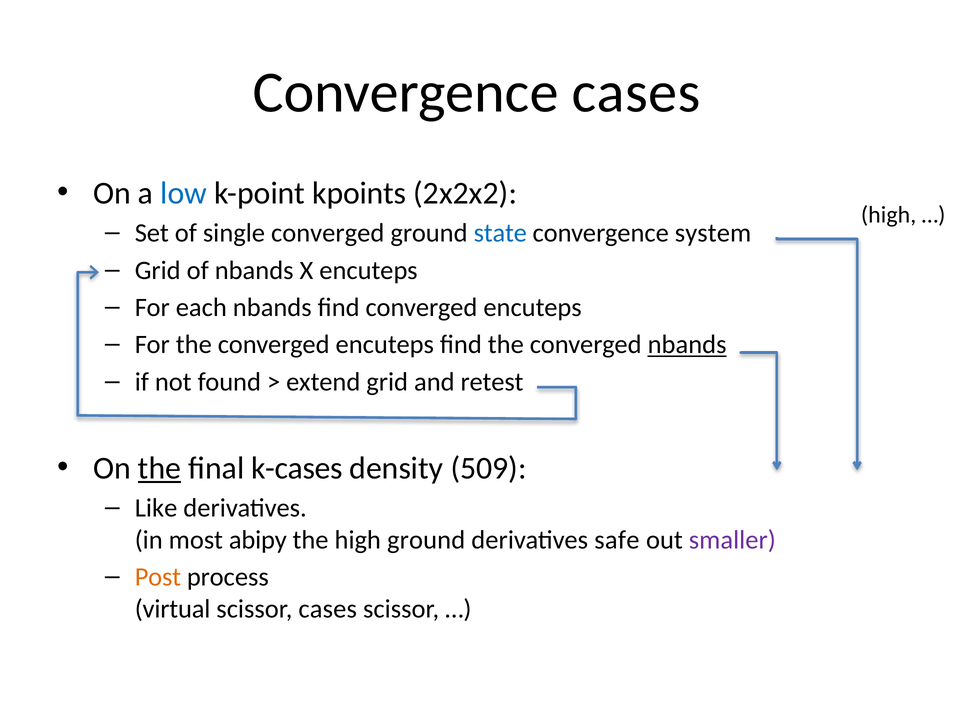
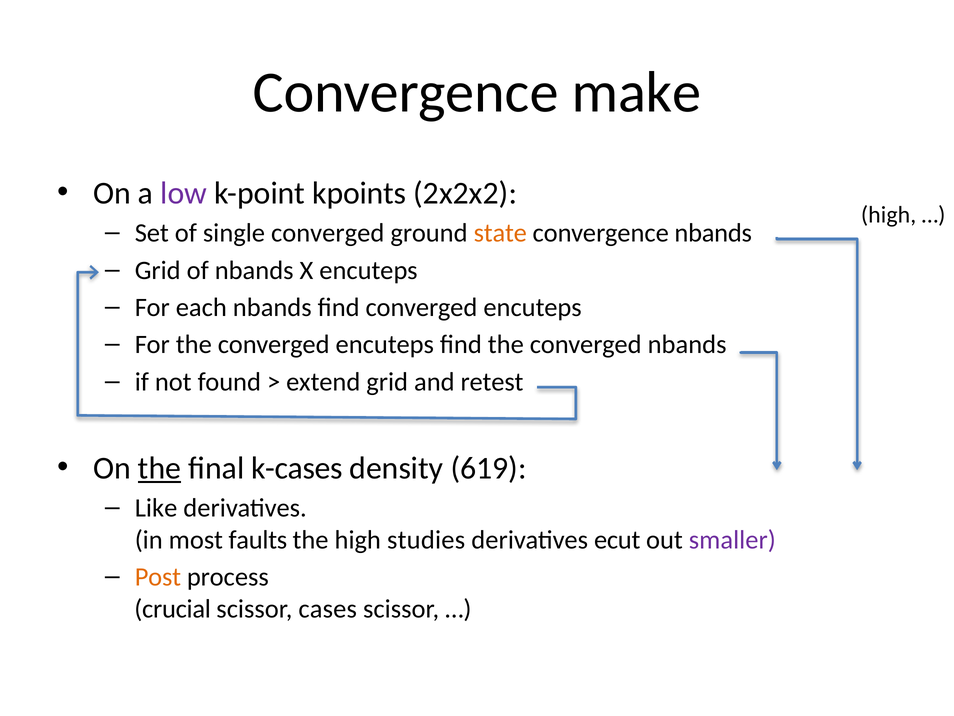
Convergence cases: cases -> make
low colour: blue -> purple
state colour: blue -> orange
convergence system: system -> nbands
nbands at (687, 344) underline: present -> none
509: 509 -> 619
abipy: abipy -> faults
high ground: ground -> studies
safe: safe -> ecut
virtual: virtual -> crucial
